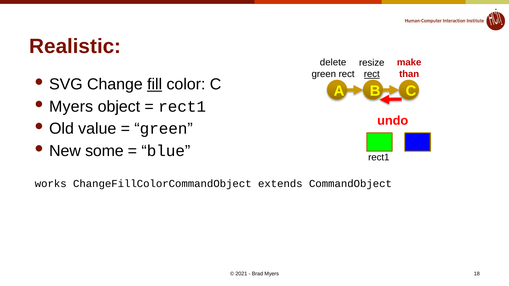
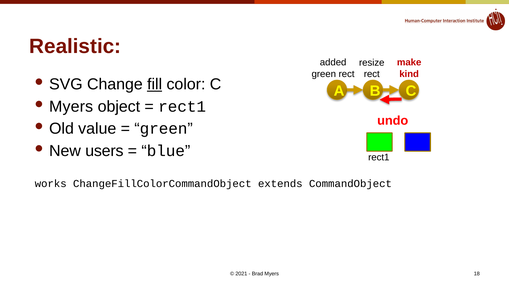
delete: delete -> added
than: than -> kind
rect at (372, 74) underline: present -> none
some: some -> users
